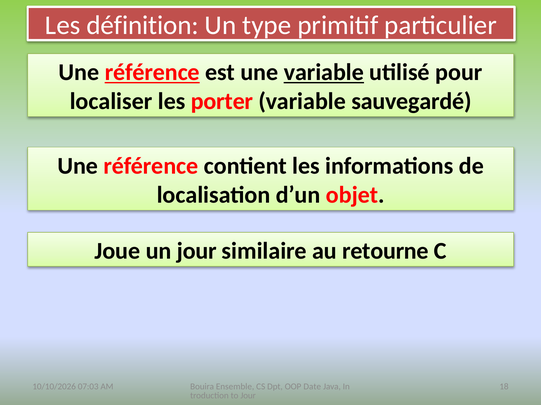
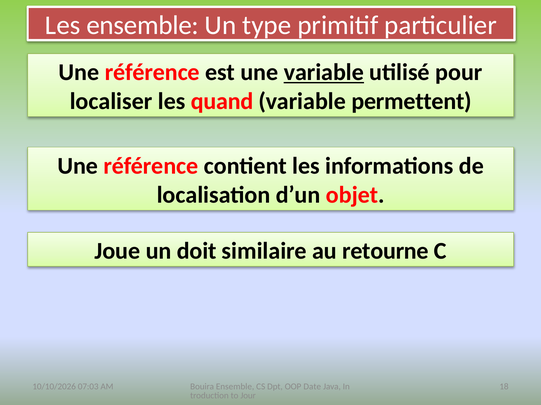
Les définition: définition -> ensemble
référence at (152, 73) underline: present -> none
porter: porter -> quand
sauvegardé: sauvegardé -> permettent
un jour: jour -> doit
